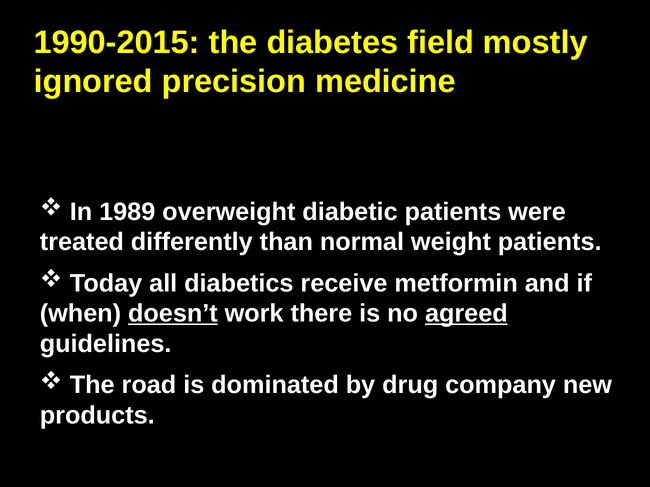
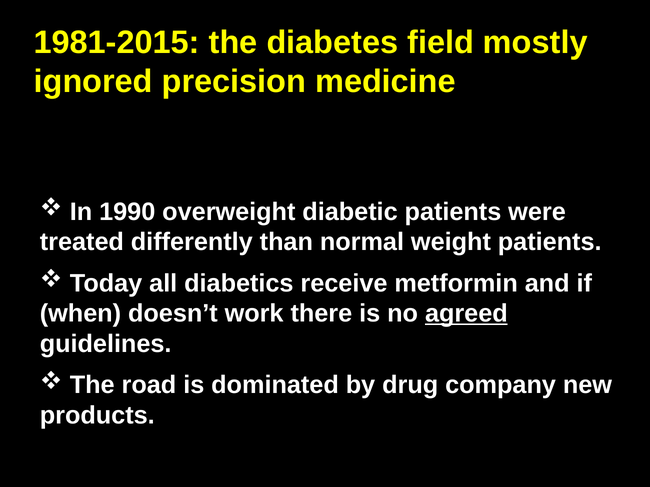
1990-2015: 1990-2015 -> 1981-2015
1989: 1989 -> 1990
doesn’t underline: present -> none
